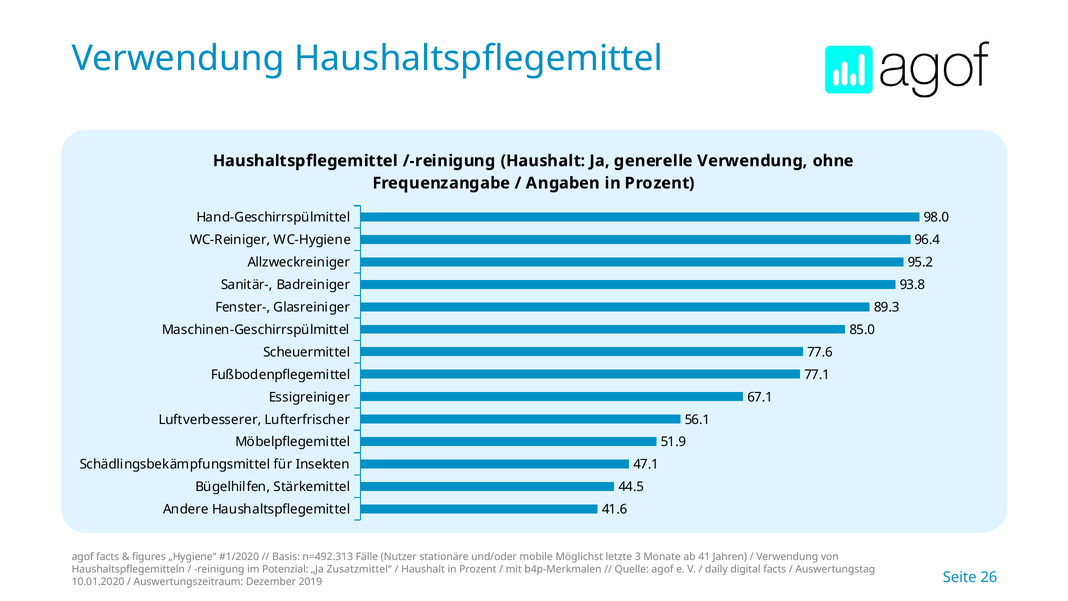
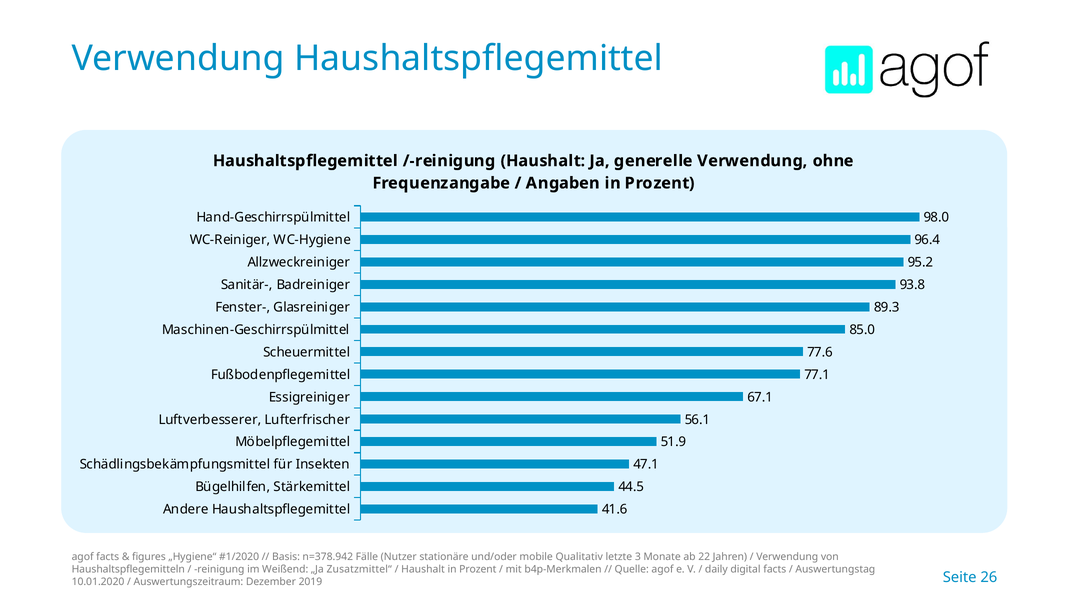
n=492.313: n=492.313 -> n=378.942
Möglichst: Möglichst -> Qualitativ
41: 41 -> 22
Potenzial: Potenzial -> Weißend
